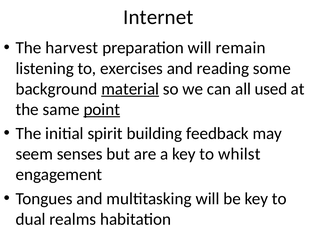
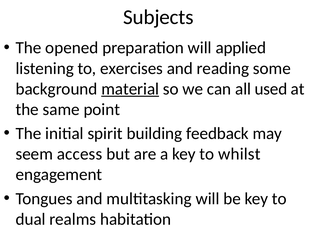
Internet: Internet -> Subjects
harvest: harvest -> opened
remain: remain -> applied
point underline: present -> none
senses: senses -> access
